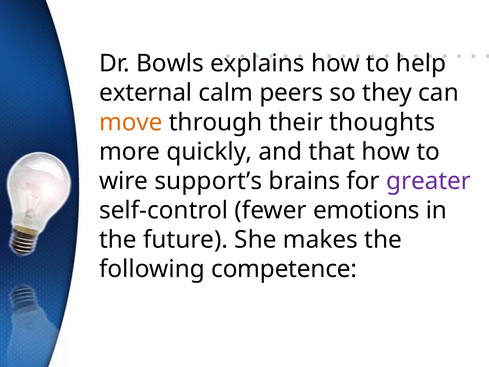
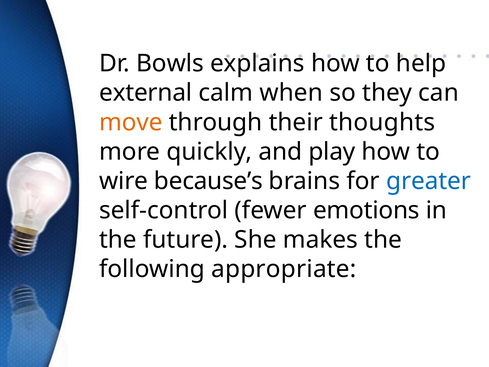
peers: peers -> when
that: that -> play
support’s: support’s -> because’s
greater colour: purple -> blue
competence: competence -> appropriate
